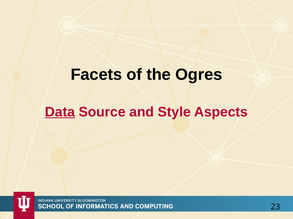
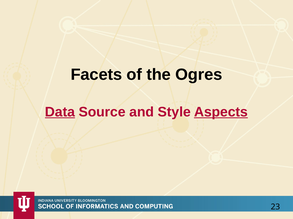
Aspects underline: none -> present
